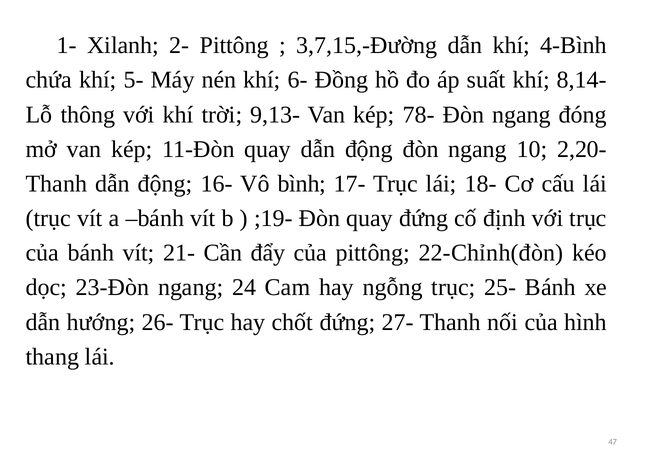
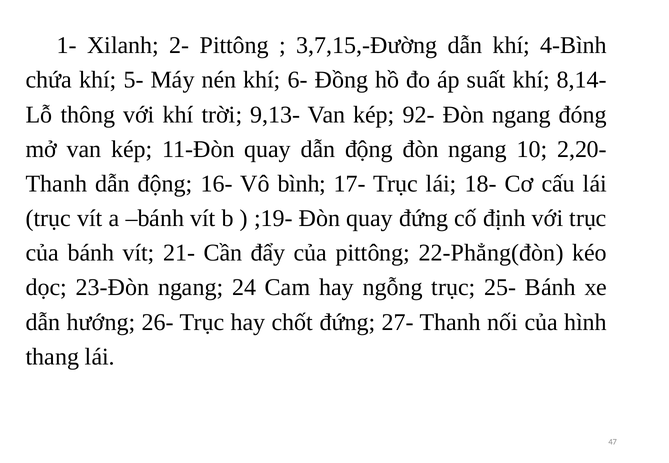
78-: 78- -> 92-
22-Chỉnh(đòn: 22-Chỉnh(đòn -> 22-Phẳng(đòn
